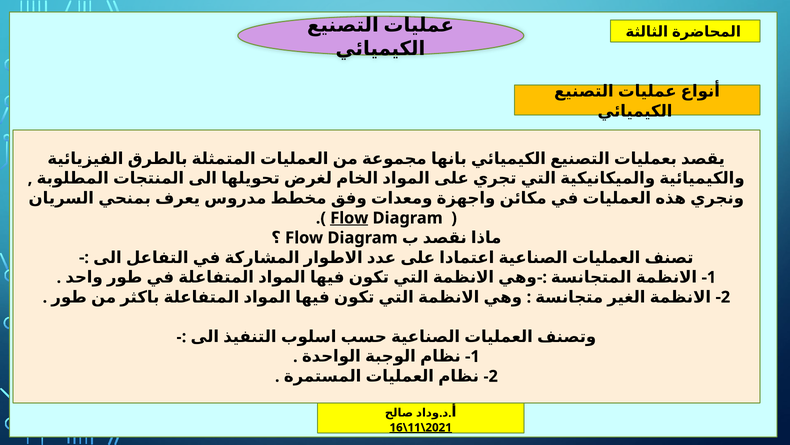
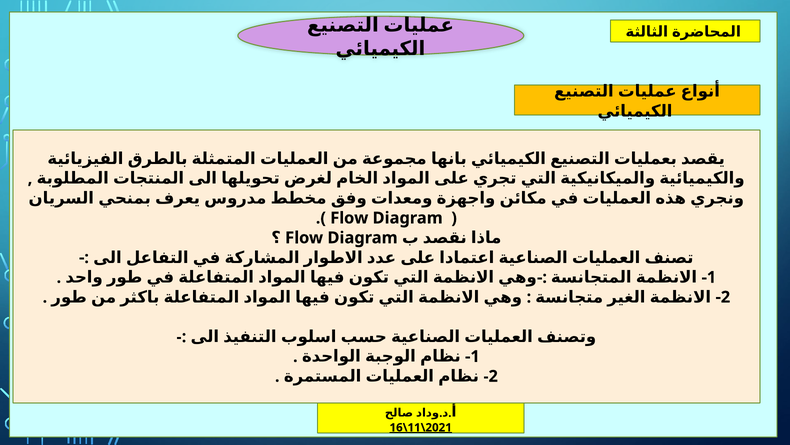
Flow at (349, 218) underline: present -> none
